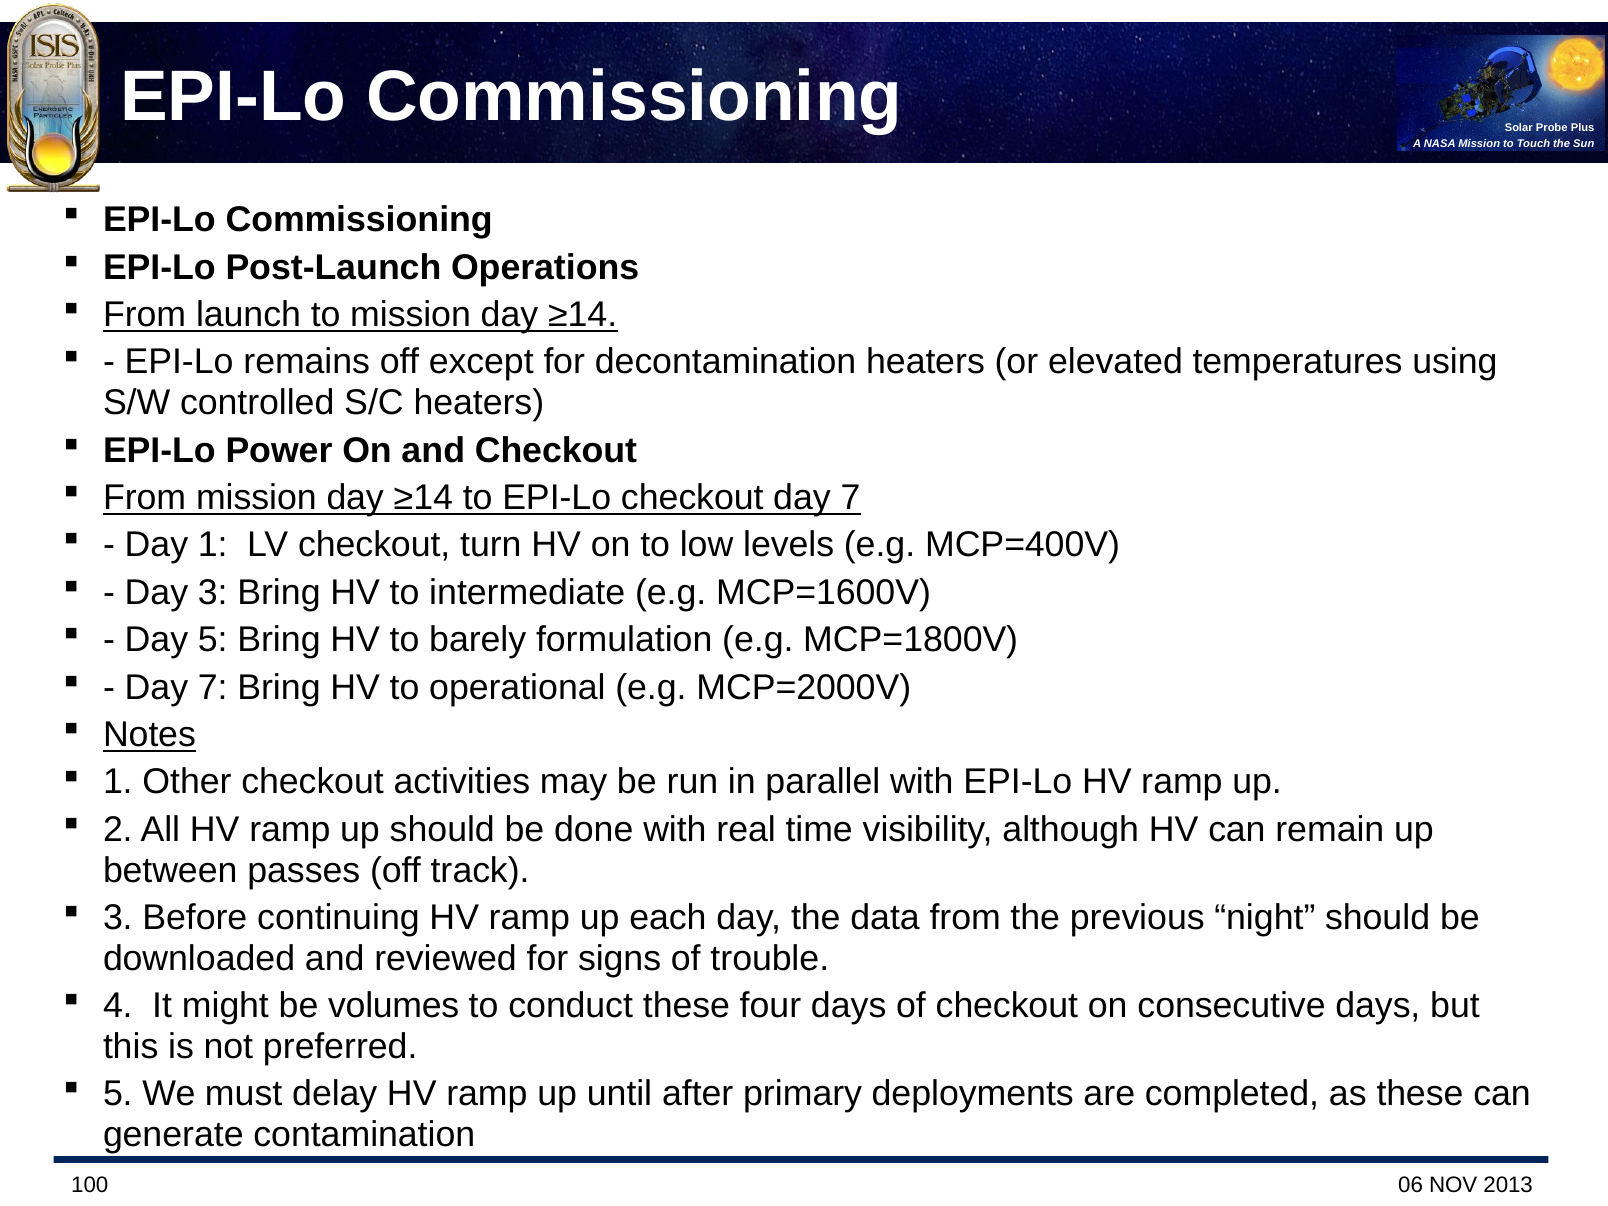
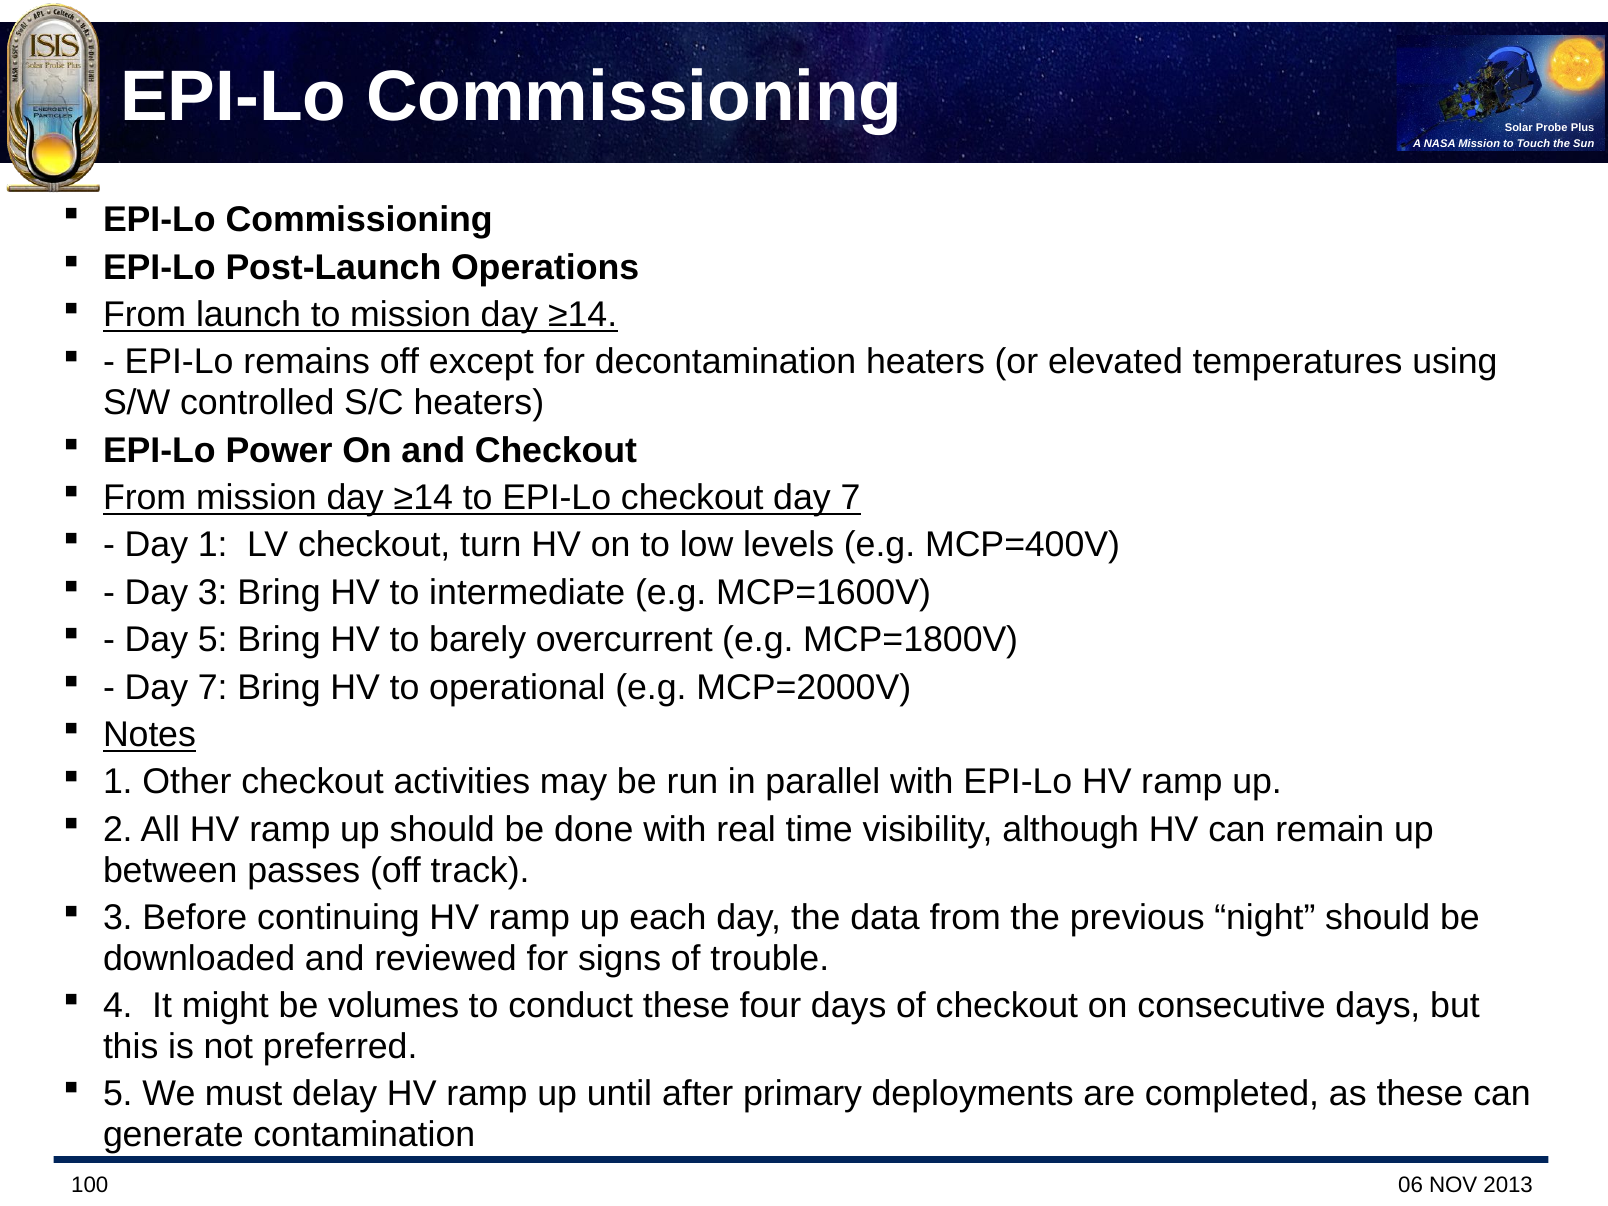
formulation: formulation -> overcurrent
